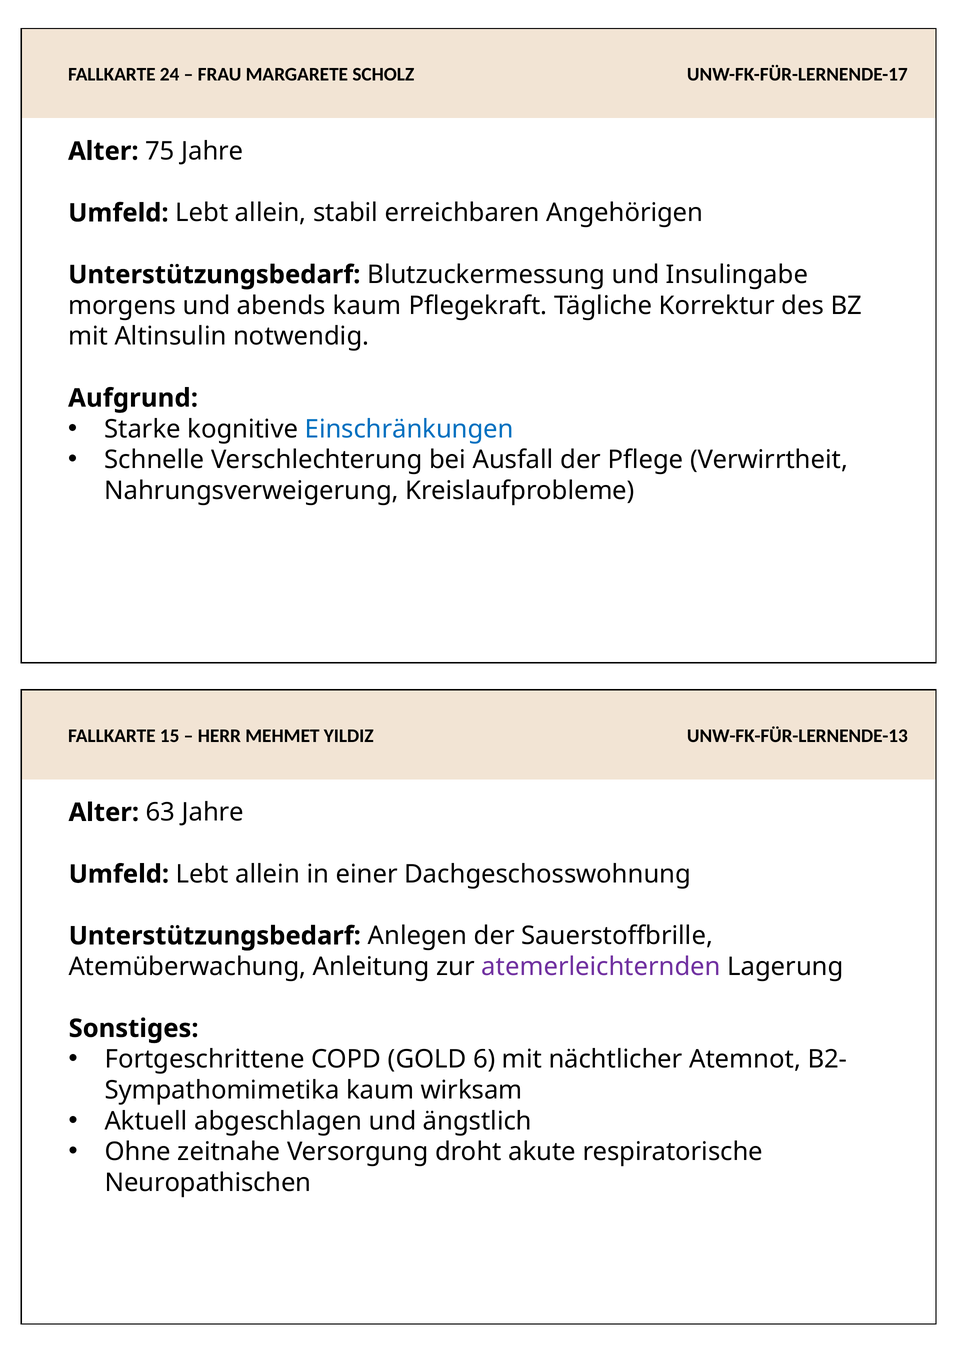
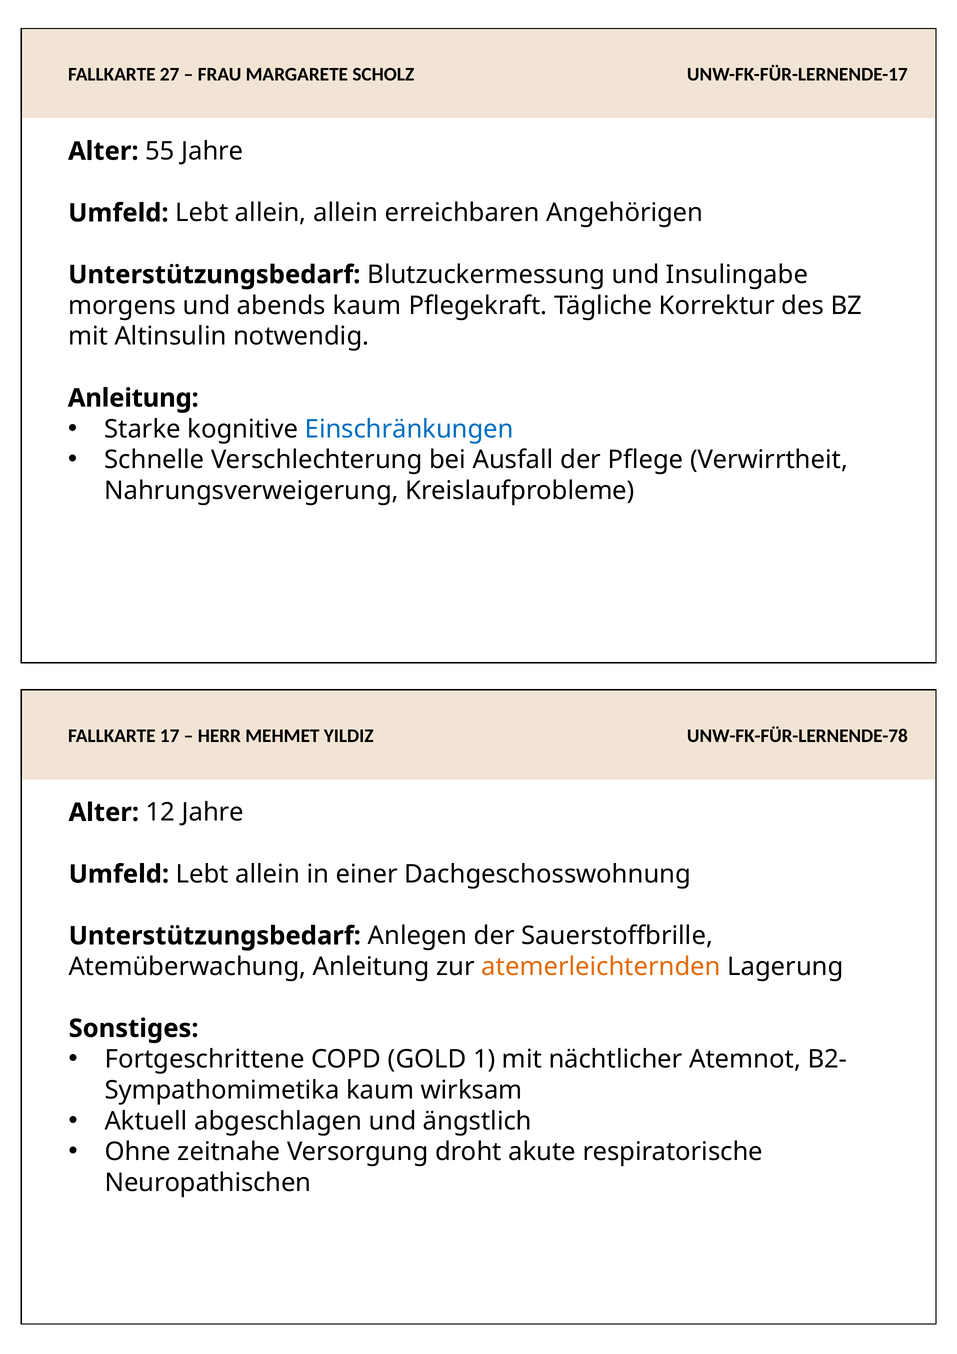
24: 24 -> 27
75: 75 -> 55
allein stabil: stabil -> allein
Aufgrund at (133, 398): Aufgrund -> Anleitung
15: 15 -> 17
UNW-FK-FÜR-LERNENDE-13: UNW-FK-FÜR-LERNENDE-13 -> UNW-FK-FÜR-LERNENDE-78
63: 63 -> 12
atemerleichternden colour: purple -> orange
6: 6 -> 1
